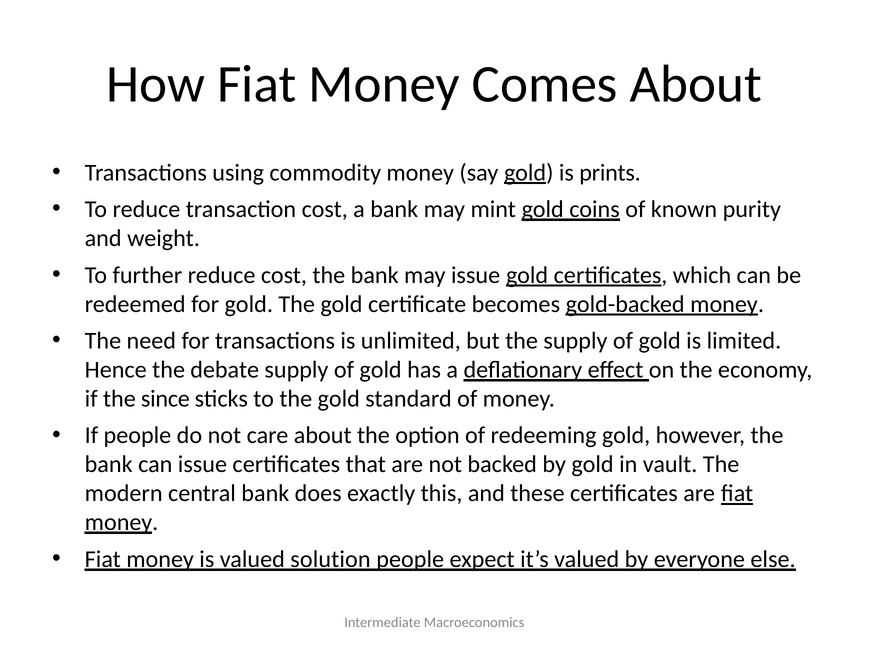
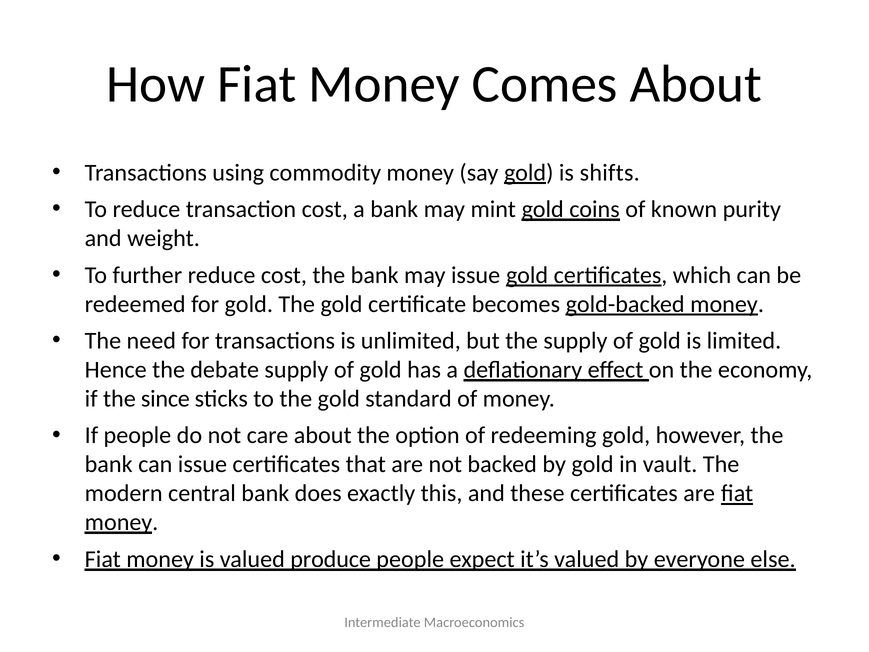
prints: prints -> shifts
solution: solution -> produce
